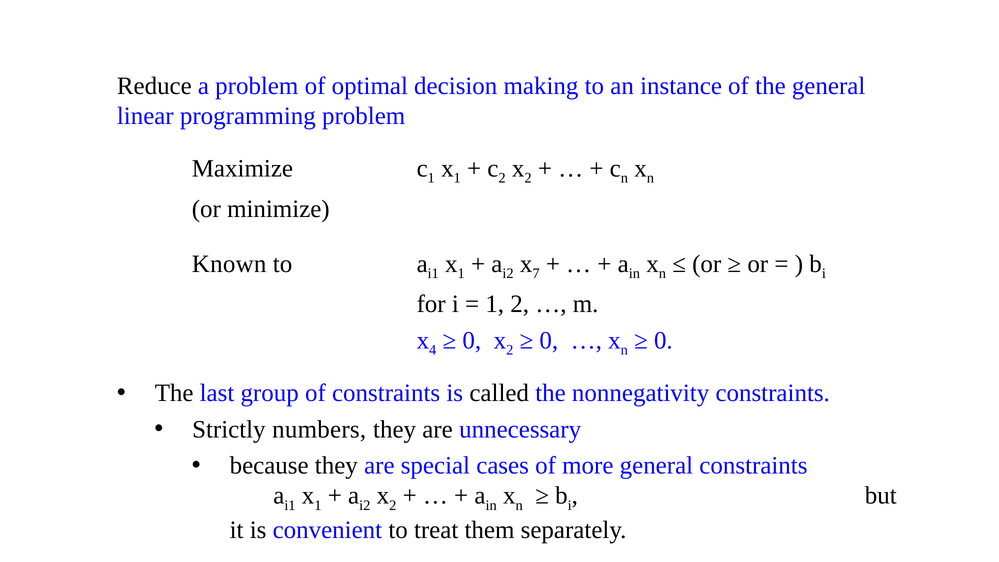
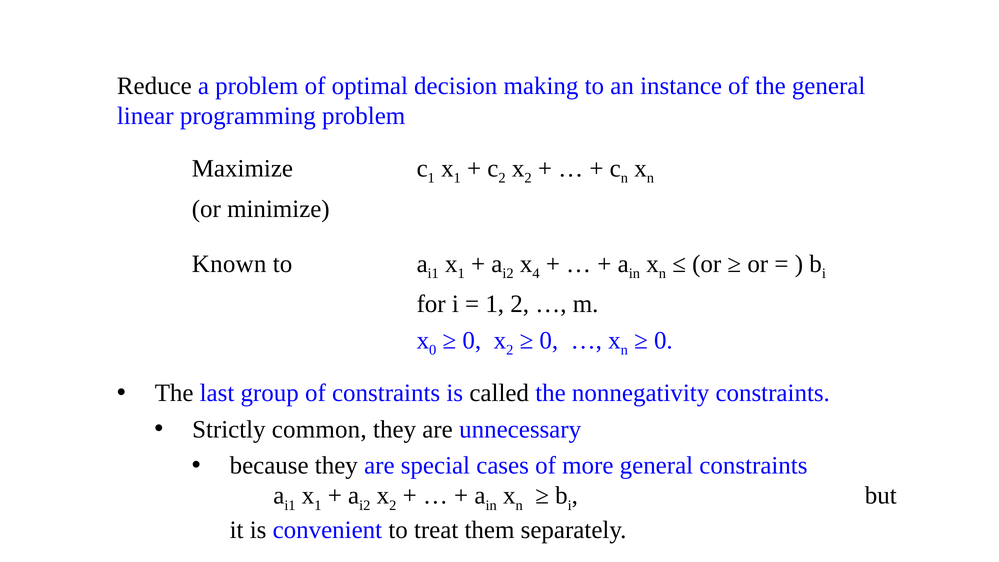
7: 7 -> 4
4 at (433, 350): 4 -> 0
numbers: numbers -> common
